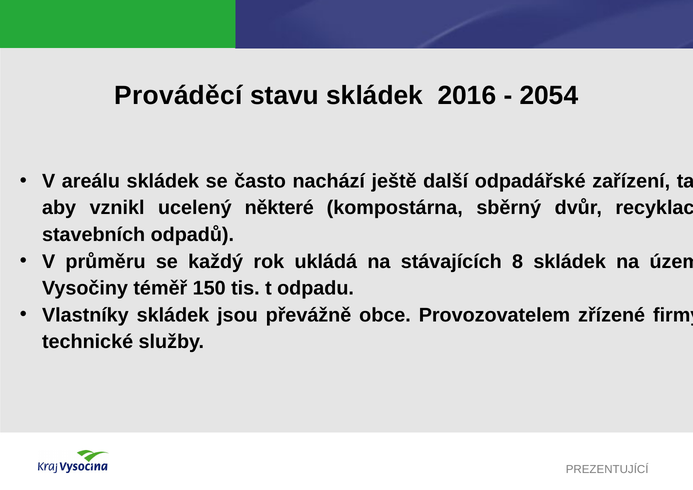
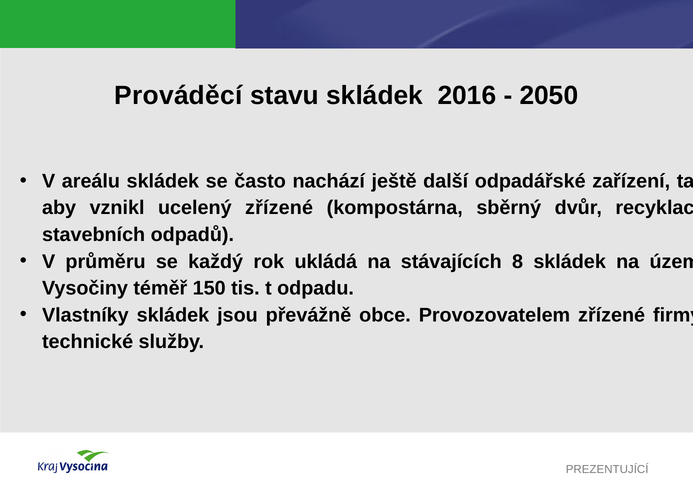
2054: 2054 -> 2050
ucelený některé: některé -> zřízené
